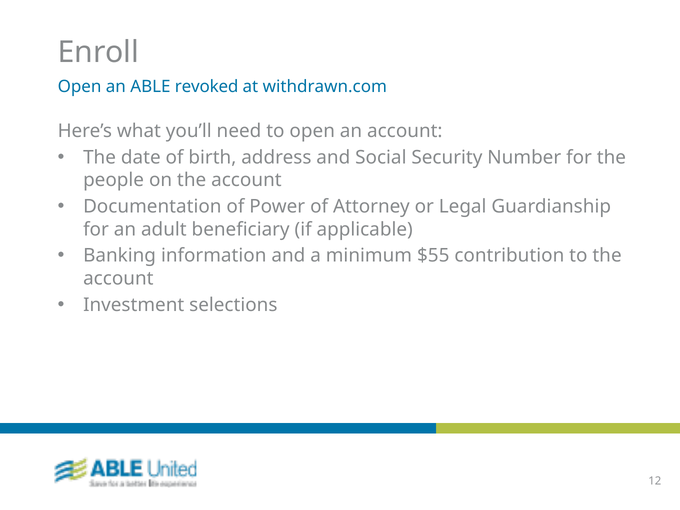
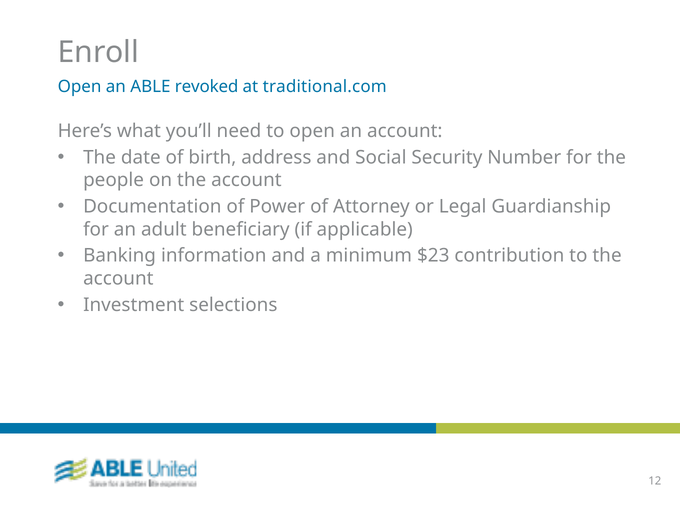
withdrawn.com: withdrawn.com -> traditional.com
$55: $55 -> $23
